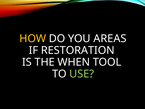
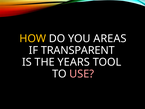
RESTORATION: RESTORATION -> TRANSPARENT
WHEN: WHEN -> YEARS
USE colour: light green -> pink
